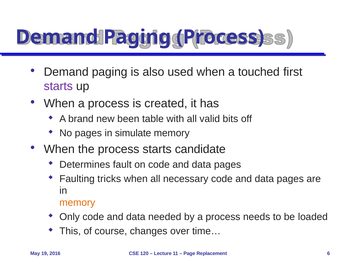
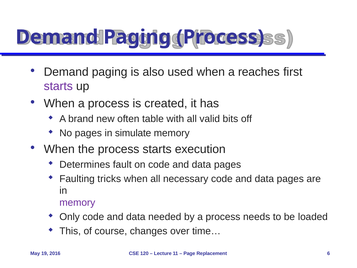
touched: touched -> reaches
been: been -> often
candidate: candidate -> execution
memory at (77, 202) colour: orange -> purple
